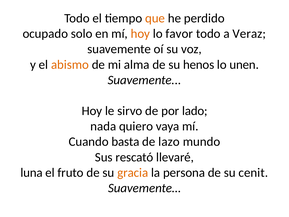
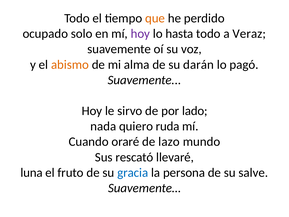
hoy at (140, 34) colour: orange -> purple
favor: favor -> hasta
henos: henos -> darán
unen: unen -> pagó
vaya: vaya -> ruda
basta: basta -> oraré
gracia colour: orange -> blue
cenit: cenit -> salve
